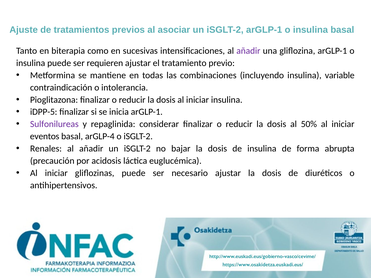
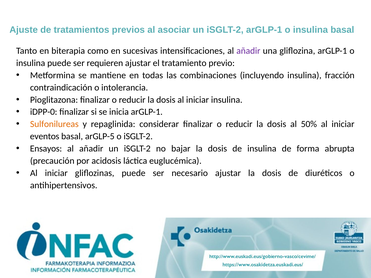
variable: variable -> fracción
iDPP-5: iDPP-5 -> iDPP-0
Sulfonilureas colour: purple -> orange
arGLP-4: arGLP-4 -> arGLP-5
Renales: Renales -> Ensayos
